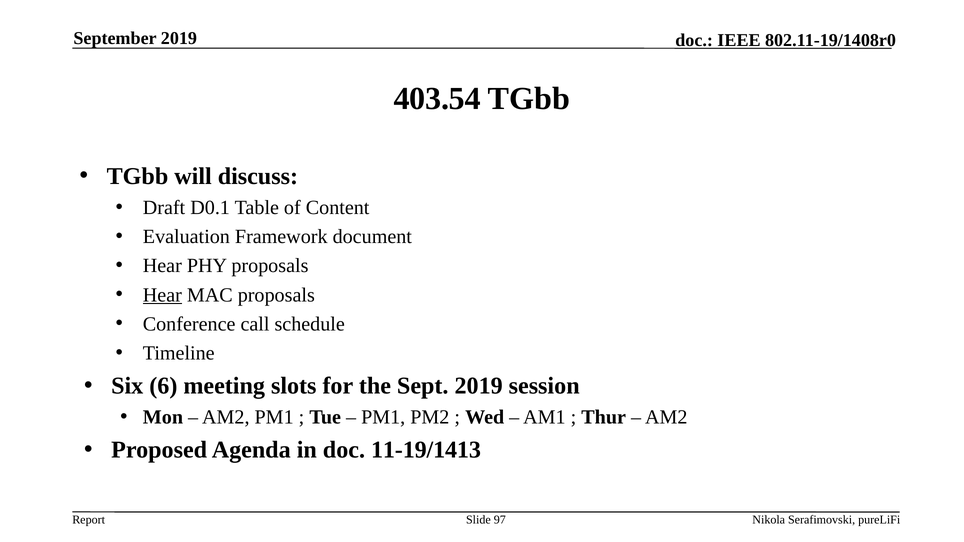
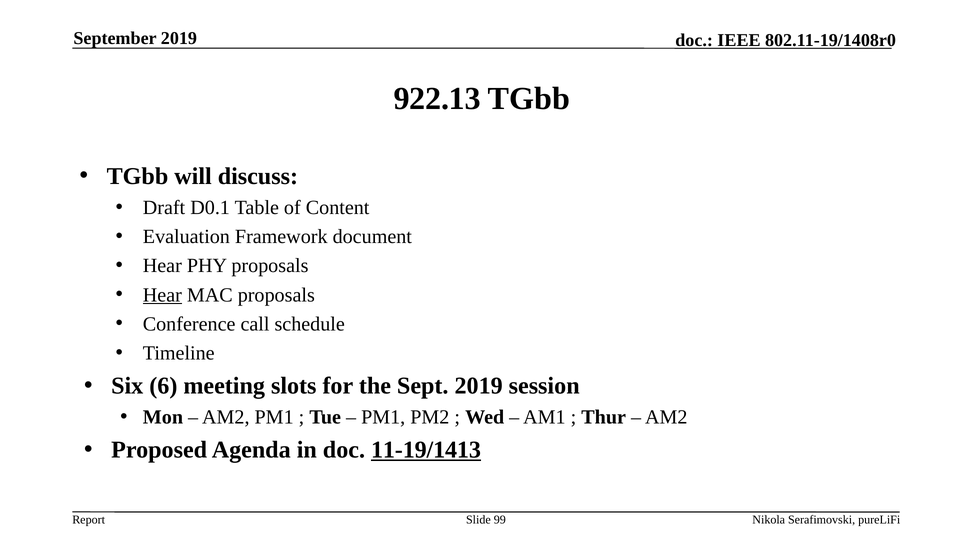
403.54: 403.54 -> 922.13
11-19/1413 underline: none -> present
97: 97 -> 99
